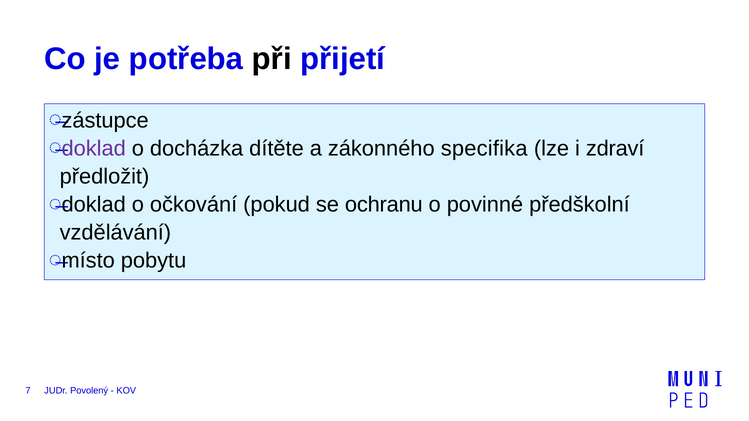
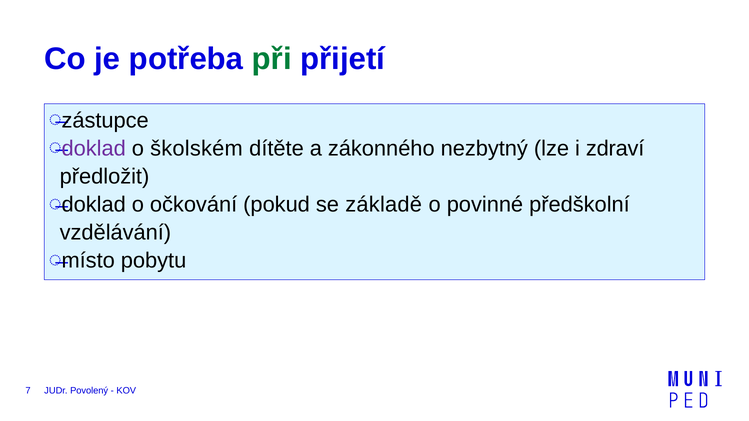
při colour: black -> green
docházka: docházka -> školském
specifika: specifika -> nezbytný
ochranu: ochranu -> základě
